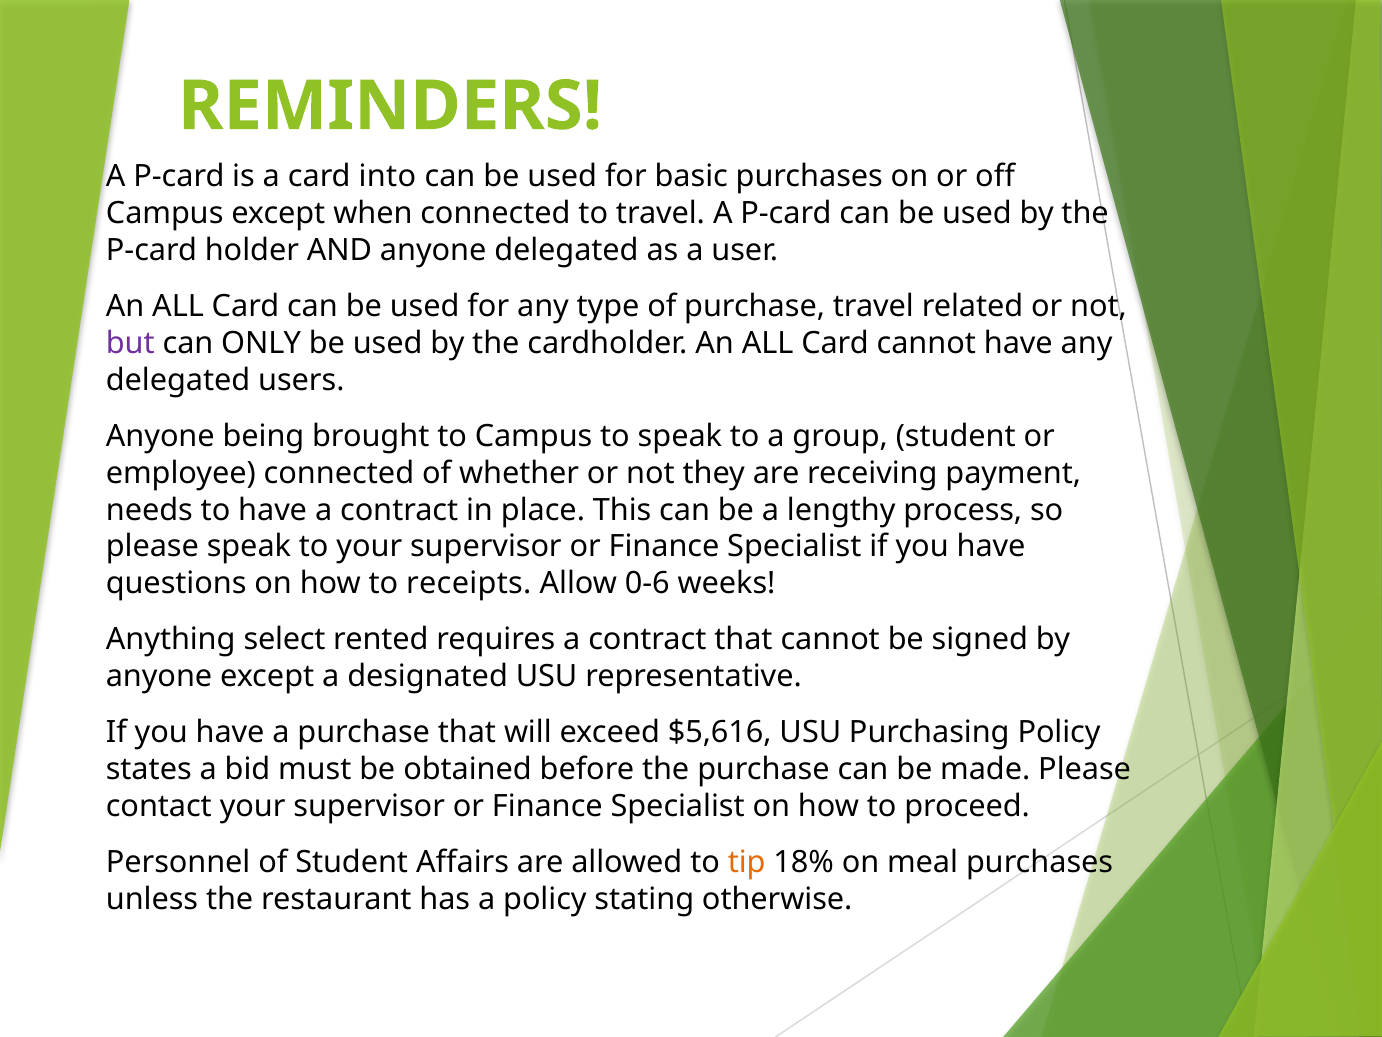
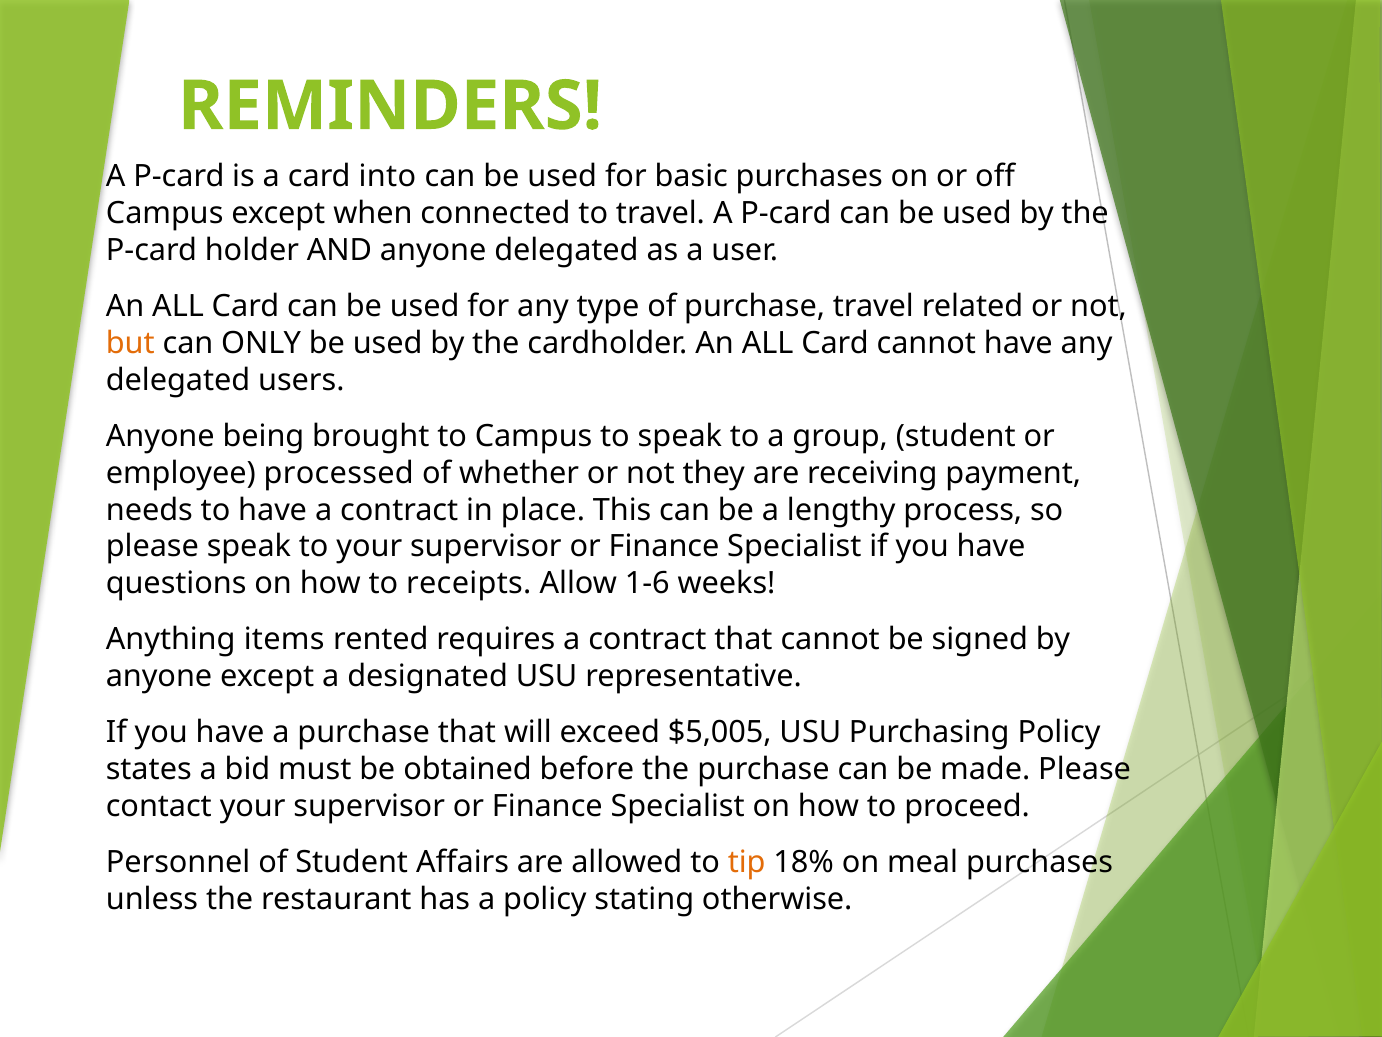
but colour: purple -> orange
employee connected: connected -> processed
0-6: 0-6 -> 1-6
select: select -> items
$5,616: $5,616 -> $5,005
